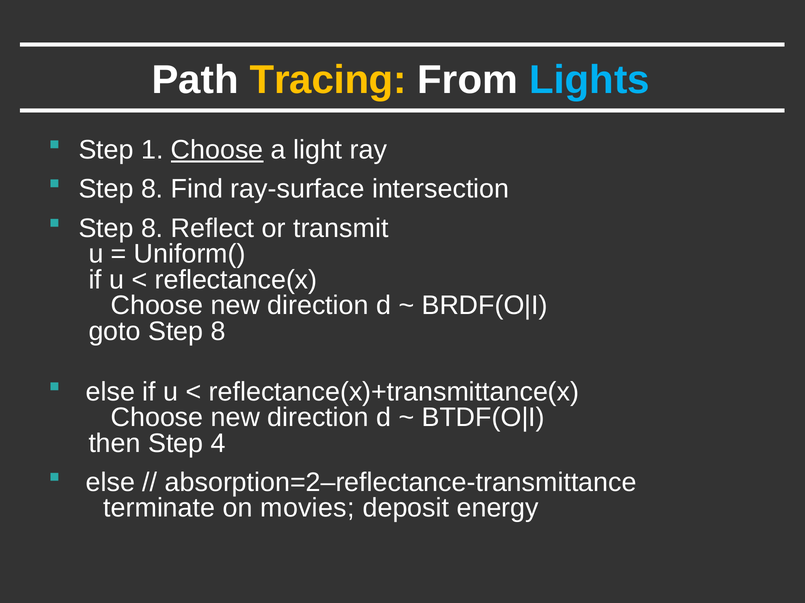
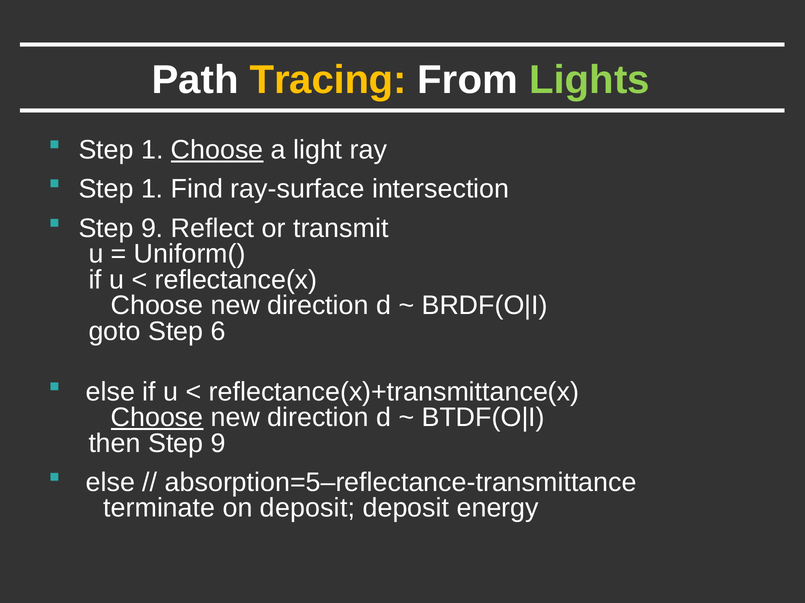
Lights colour: light blue -> light green
8 at (152, 189): 8 -> 1
8 at (152, 229): 8 -> 9
goto Step 8: 8 -> 6
Choose at (157, 418) underline: none -> present
4 at (218, 444): 4 -> 9
absorption=2–reflectance-transmittance: absorption=2–reflectance-transmittance -> absorption=5–reflectance-transmittance
on movies: movies -> deposit
